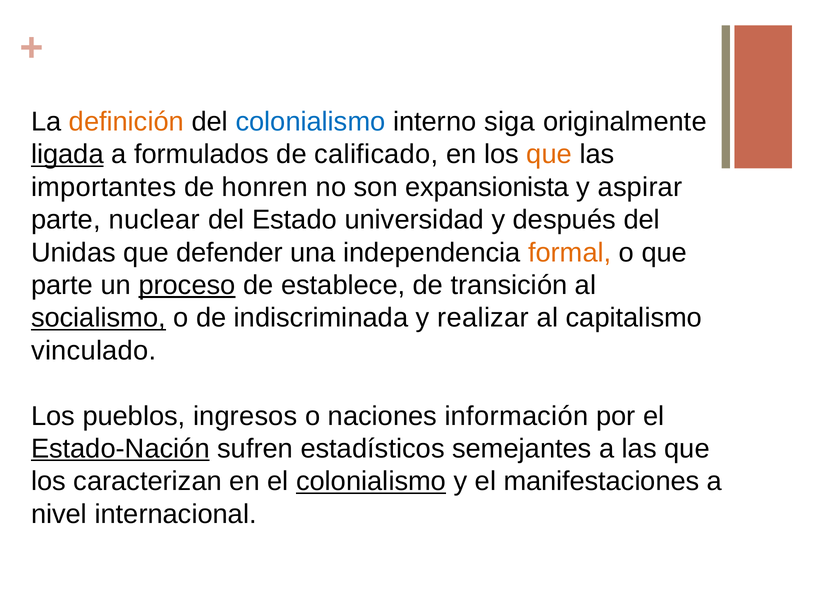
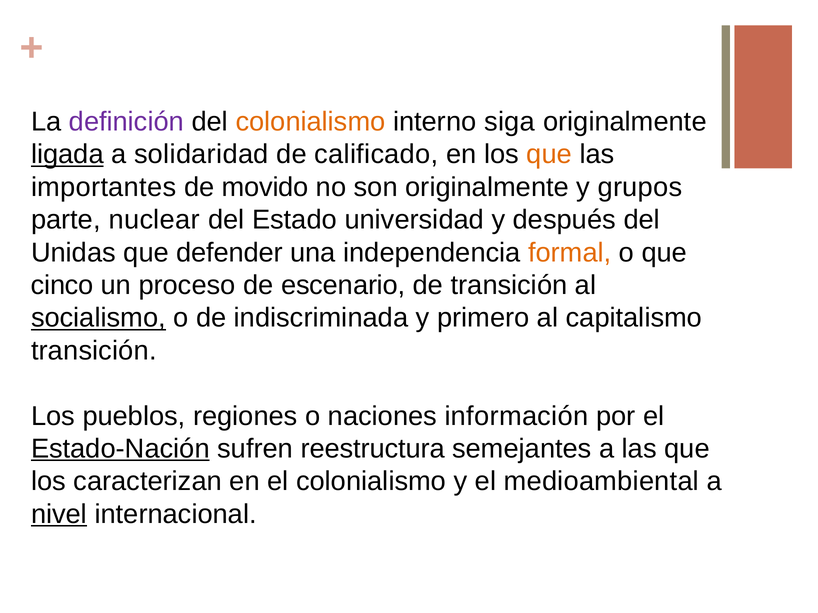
definición colour: orange -> purple
colonialismo at (311, 122) colour: blue -> orange
formulados: formulados -> solidaridad
honren: honren -> movido
son expansionista: expansionista -> originalmente
aspirar: aspirar -> grupos
parte at (62, 285): parte -> cinco
proceso underline: present -> none
establece: establece -> escenario
realizar: realizar -> primero
vinculado at (94, 351): vinculado -> transición
ingresos: ingresos -> regiones
estadísticos: estadísticos -> reestructura
colonialismo at (371, 482) underline: present -> none
manifestaciones: manifestaciones -> medioambiental
nivel underline: none -> present
